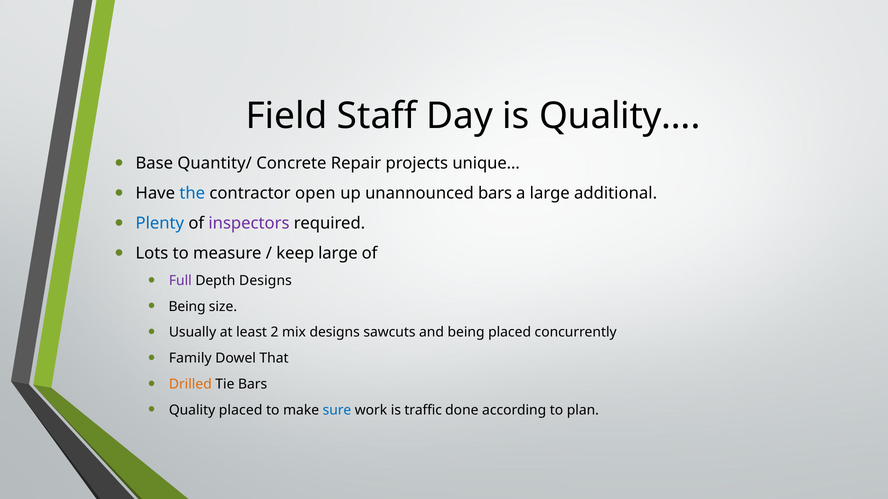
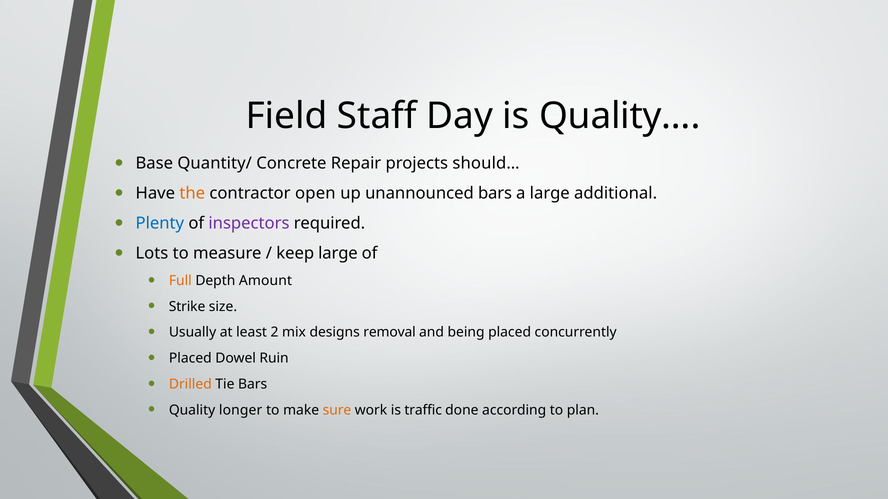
unique…: unique… -> should…
the colour: blue -> orange
Full colour: purple -> orange
Depth Designs: Designs -> Amount
Being at (187, 307): Being -> Strike
sawcuts: sawcuts -> removal
Family at (190, 359): Family -> Placed
That: That -> Ruin
Quality placed: placed -> longer
sure colour: blue -> orange
